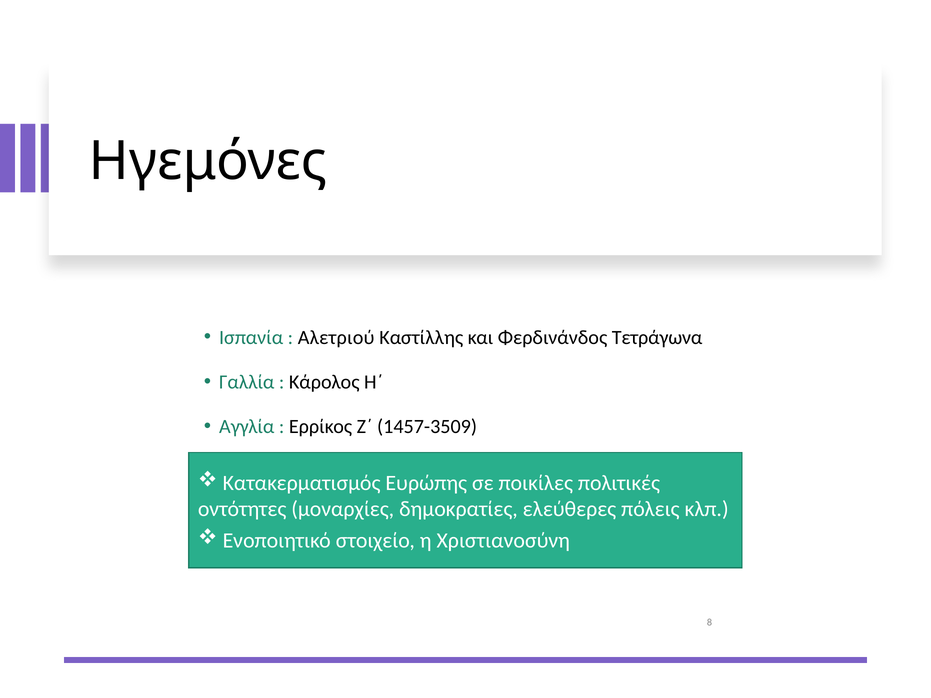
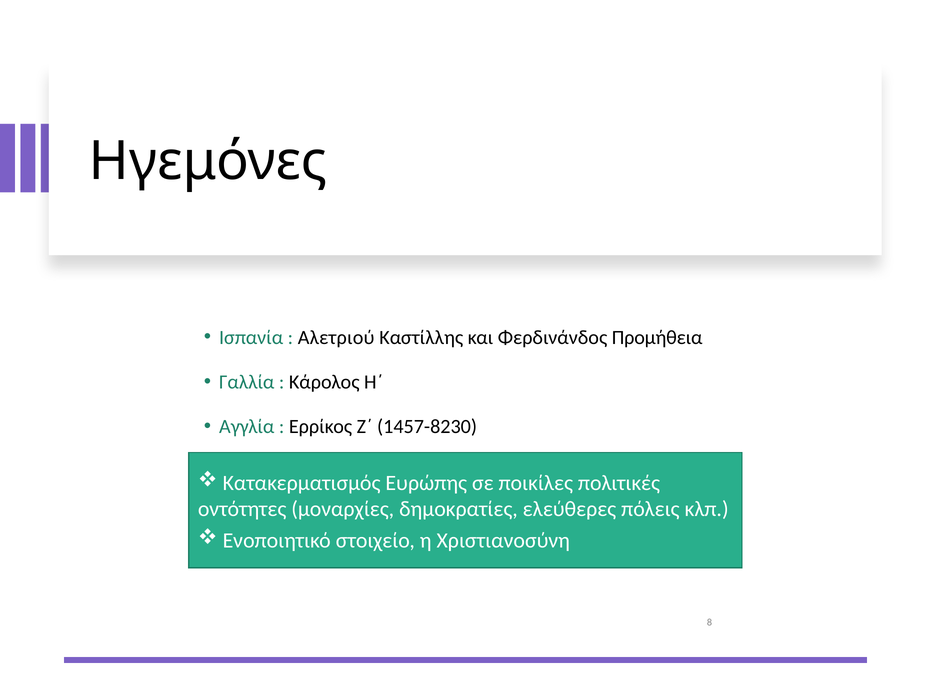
Τετράγωνα: Τετράγωνα -> Προμήθεια
1457-3509: 1457-3509 -> 1457-8230
